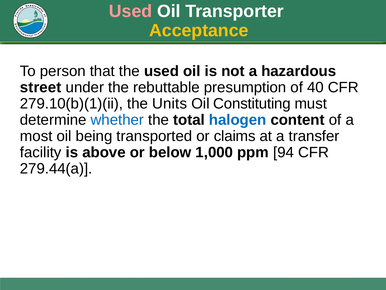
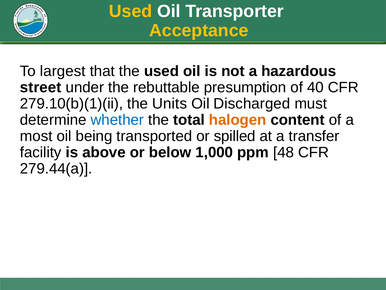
Used at (131, 11) colour: pink -> yellow
person: person -> largest
Constituting: Constituting -> Discharged
halogen colour: blue -> orange
claims: claims -> spilled
94: 94 -> 48
